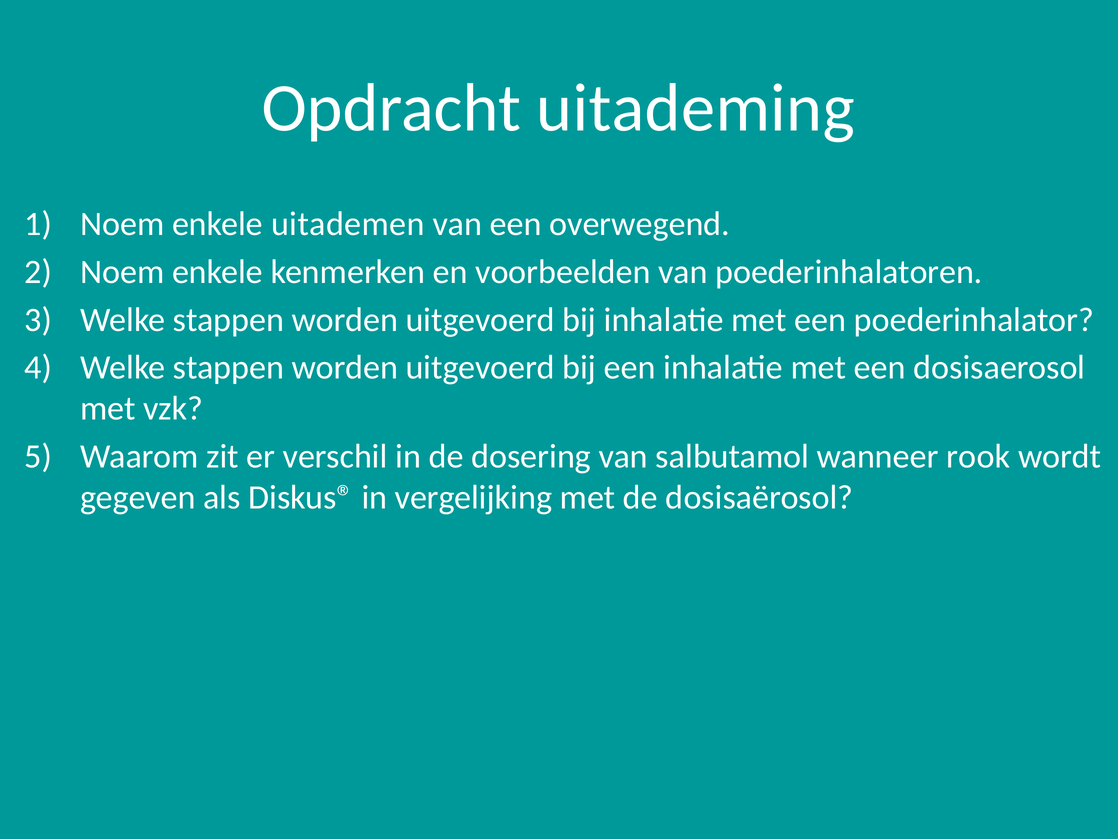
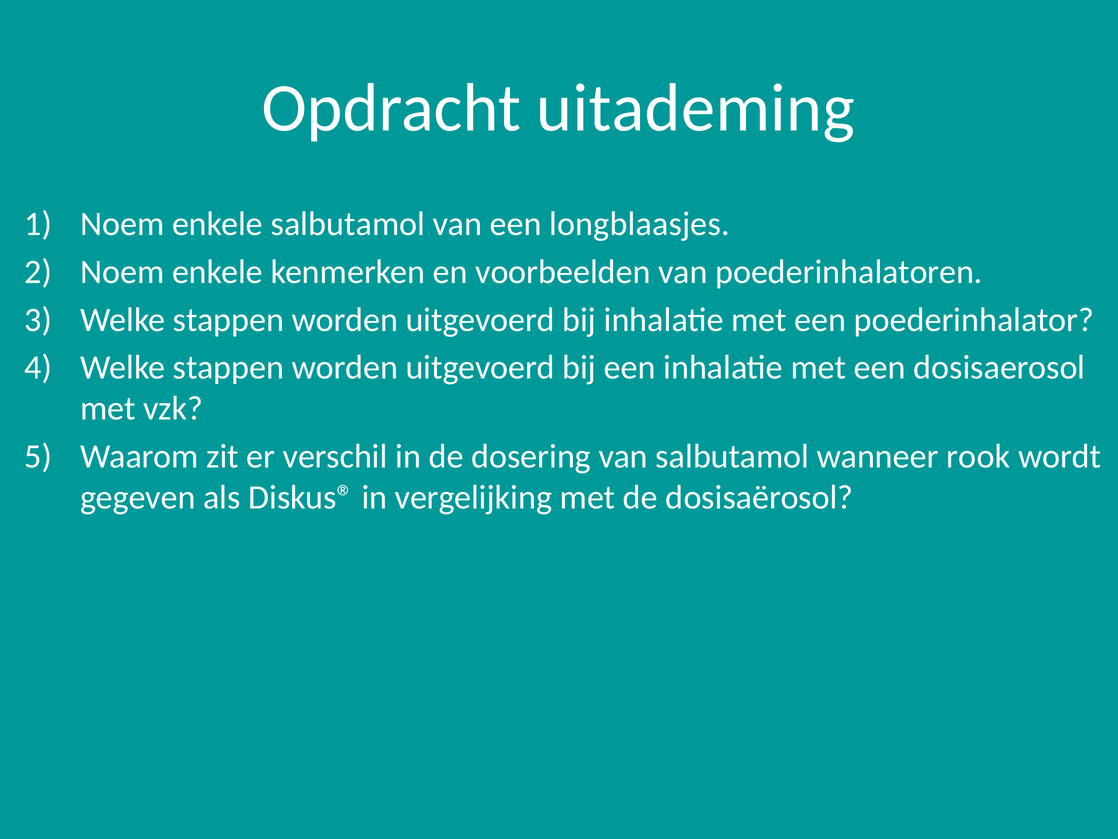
enkele uitademen: uitademen -> salbutamol
overwegend: overwegend -> longblaasjes
